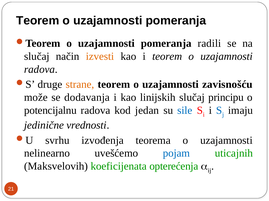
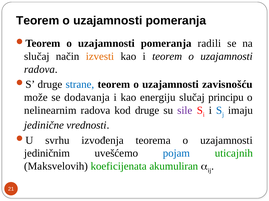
strane colour: orange -> blue
linijskih: linijskih -> energiju
potencijalnu: potencijalnu -> nelinearnim
kod jedan: jedan -> druge
sile colour: blue -> purple
nelinearno: nelinearno -> jediničnim
opterećenja: opterećenja -> akumuliran
